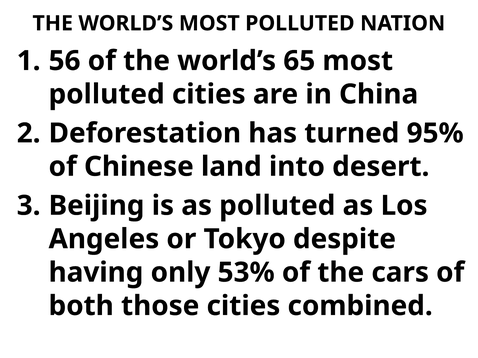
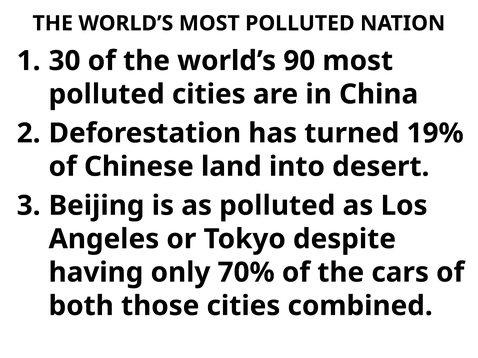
56: 56 -> 30
65: 65 -> 90
95%: 95% -> 19%
53%: 53% -> 70%
